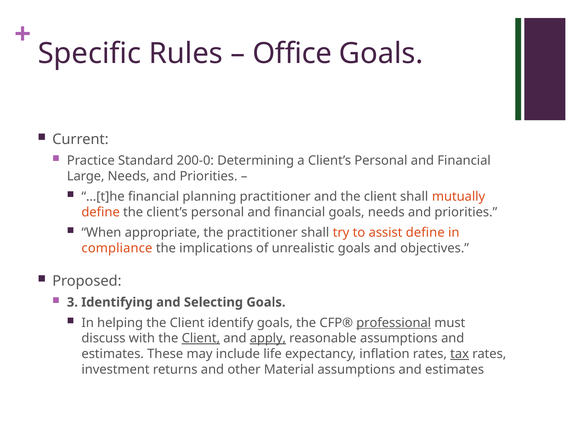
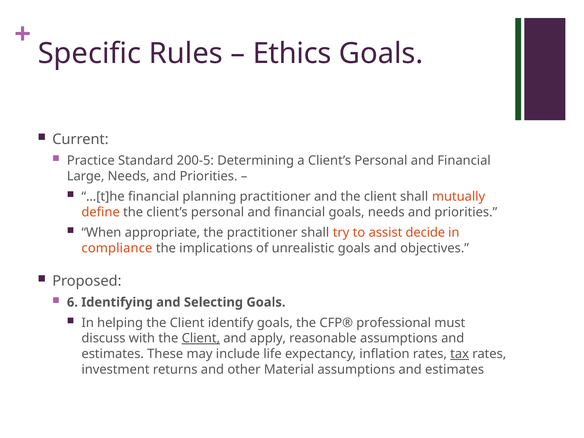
Office: Office -> Ethics
200-0: 200-0 -> 200-5
assist define: define -> decide
3: 3 -> 6
professional underline: present -> none
apply underline: present -> none
